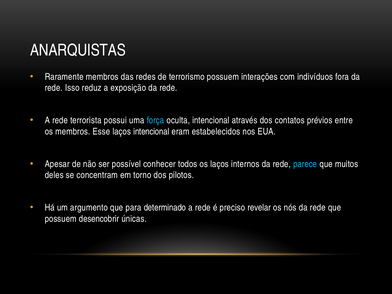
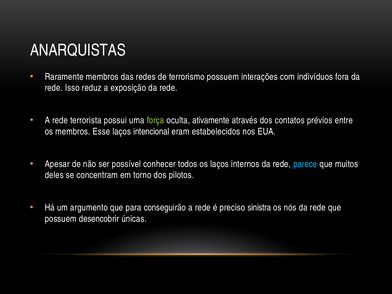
força colour: light blue -> light green
oculta intencional: intencional -> ativamente
determinado: determinado -> conseguirão
revelar: revelar -> sinistra
